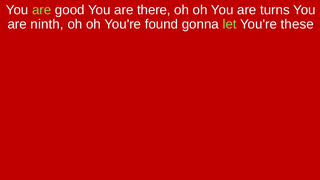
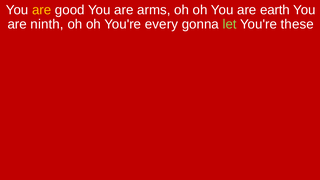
are at (42, 10) colour: light green -> yellow
there: there -> arms
turns: turns -> earth
found: found -> every
